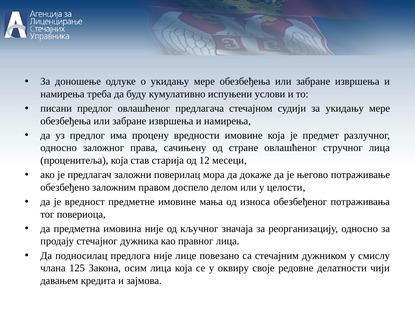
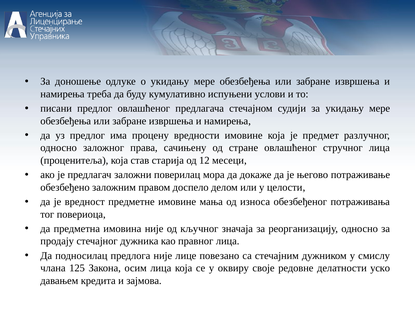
чији: чији -> уско
